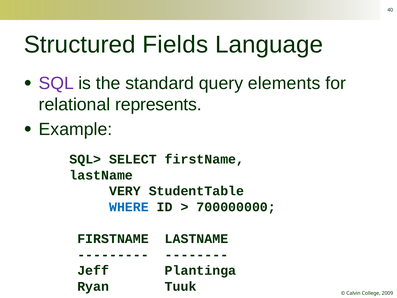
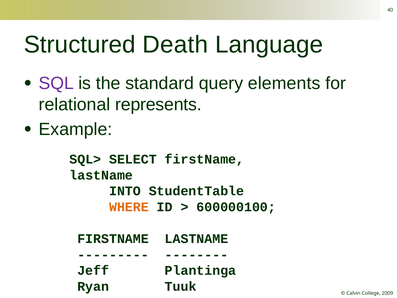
Fields: Fields -> Death
VERY: VERY -> INTO
WHERE colour: blue -> orange
700000000: 700000000 -> 600000100
